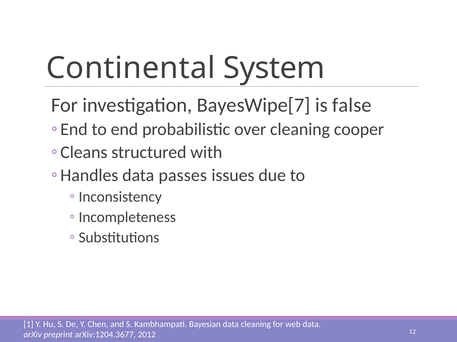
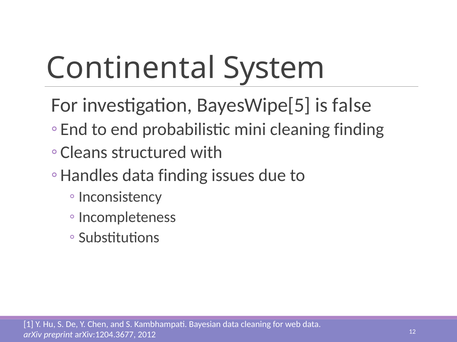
BayesWipe[7: BayesWipe[7 -> BayesWipe[5
over: over -> mini
cleaning cooper: cooper -> finding
data passes: passes -> finding
